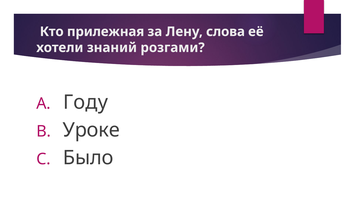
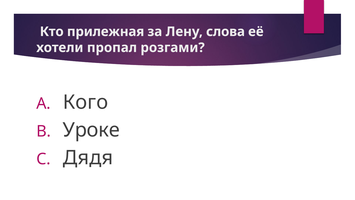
знаний: знаний -> пропал
Году: Году -> Кого
Было: Было -> Дядя
